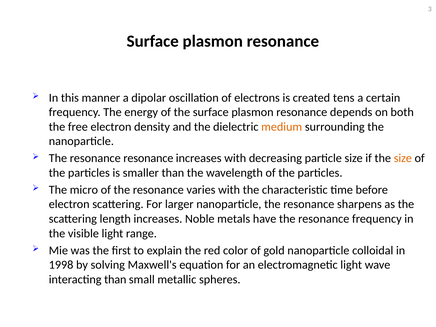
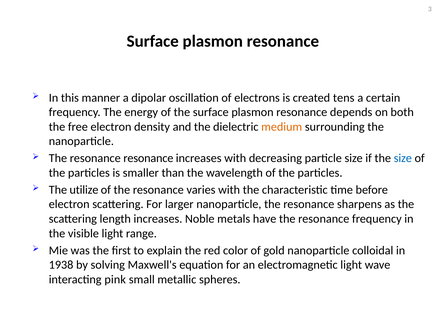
size at (403, 158) colour: orange -> blue
micro: micro -> utilize
1998: 1998 -> 1938
interacting than: than -> pink
